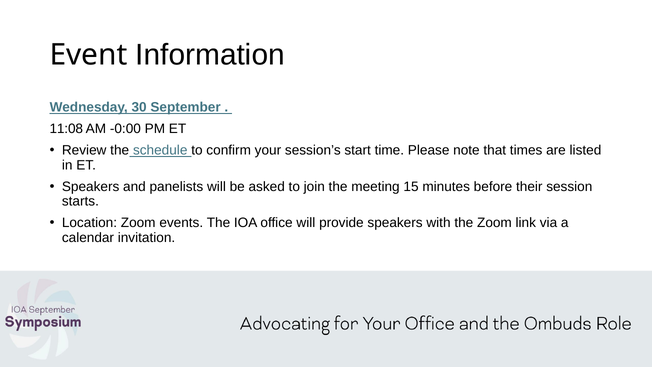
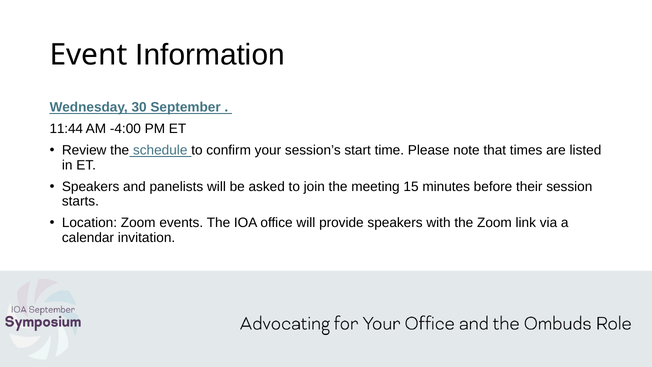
11:08: 11:08 -> 11:44
-0:00: -0:00 -> -4:00
